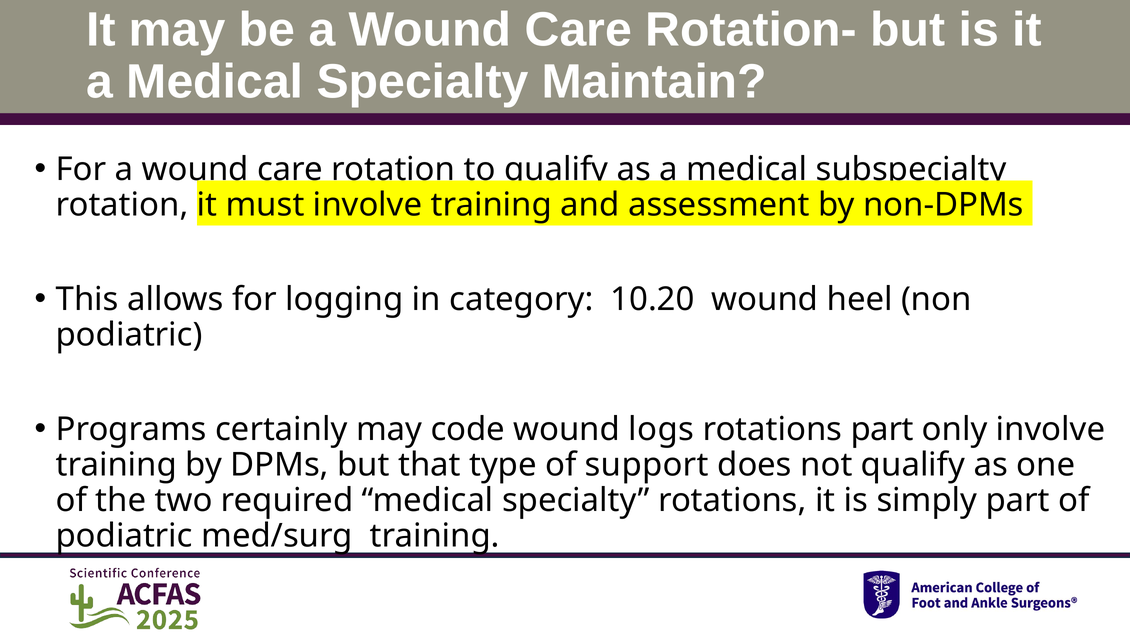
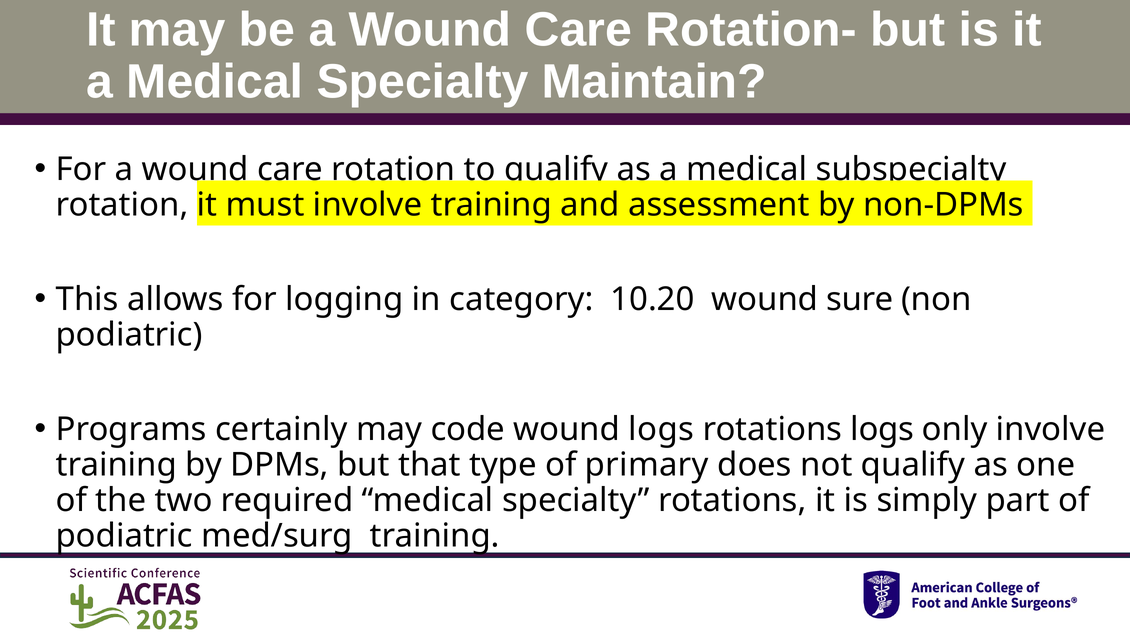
heel: heel -> sure
rotations part: part -> logs
support: support -> primary
